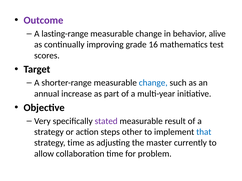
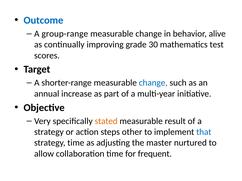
Outcome colour: purple -> blue
lasting-range: lasting-range -> group-range
16: 16 -> 30
stated colour: purple -> orange
currently: currently -> nurtured
problem: problem -> frequent
